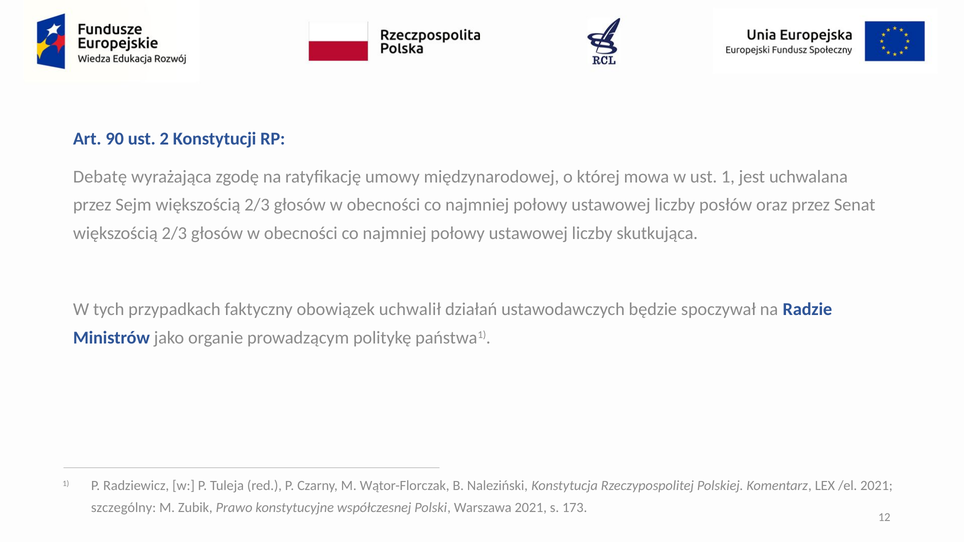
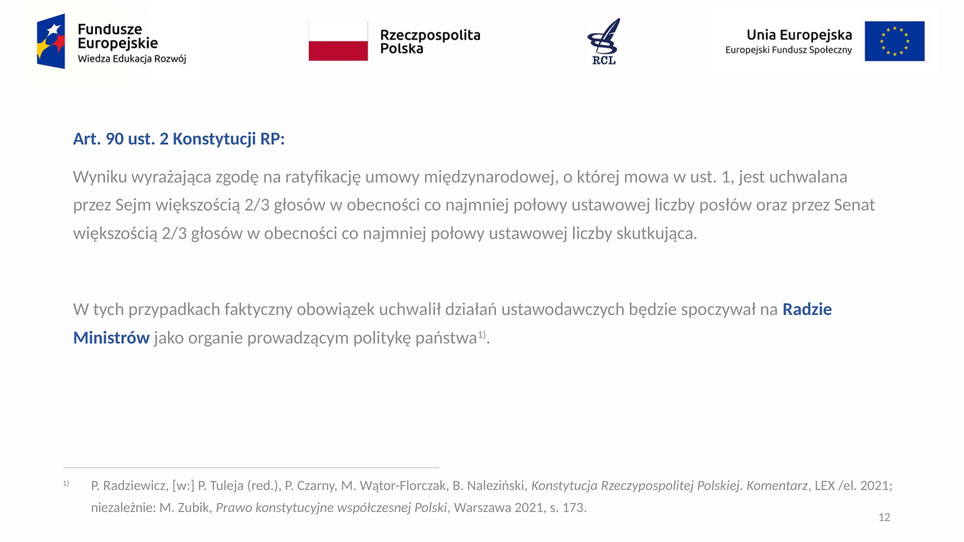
Debatę: Debatę -> Wyniku
szczególny: szczególny -> niezależnie
